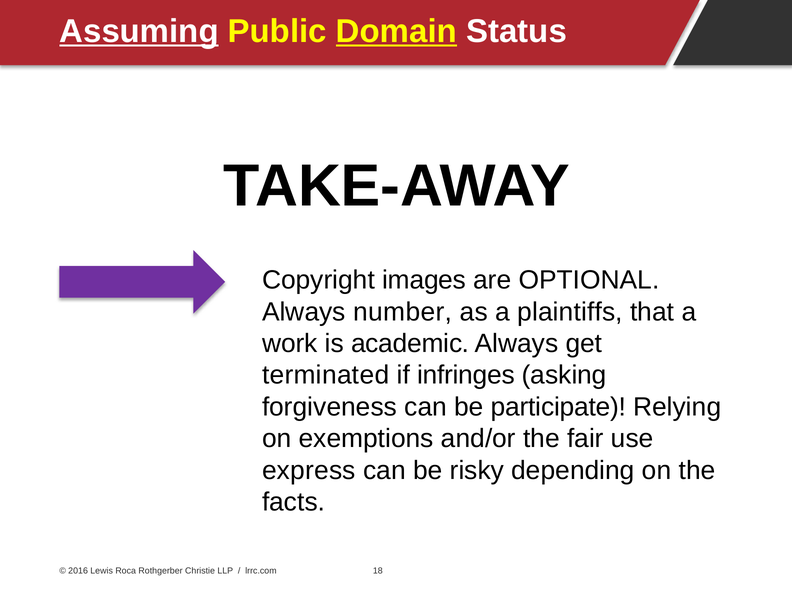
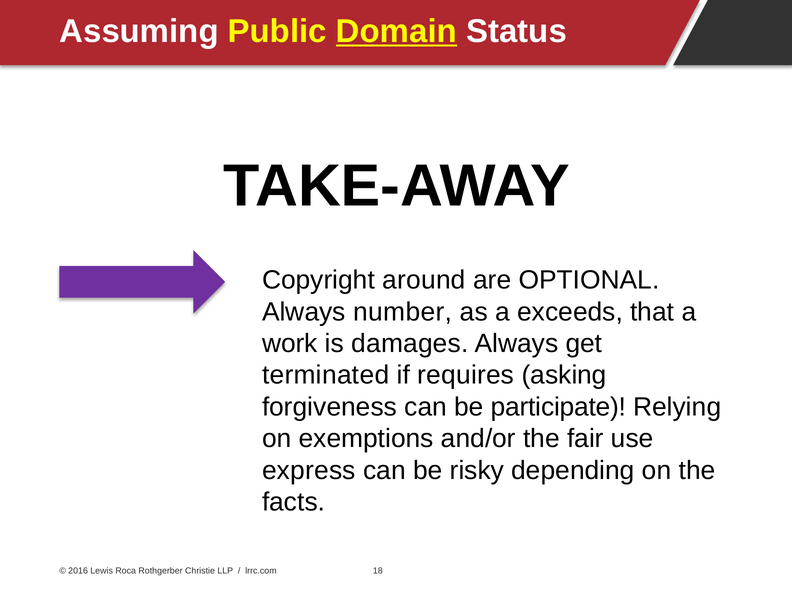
Assuming underline: present -> none
images: images -> around
plaintiffs: plaintiffs -> exceeds
academic: academic -> damages
infringes: infringes -> requires
